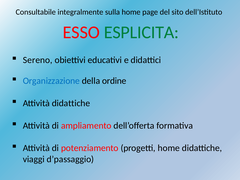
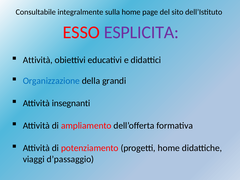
ESPLICITA colour: green -> purple
Sereno at (38, 60): Sereno -> Attività
ordine: ordine -> grandi
Attività didattiche: didattiche -> insegnanti
